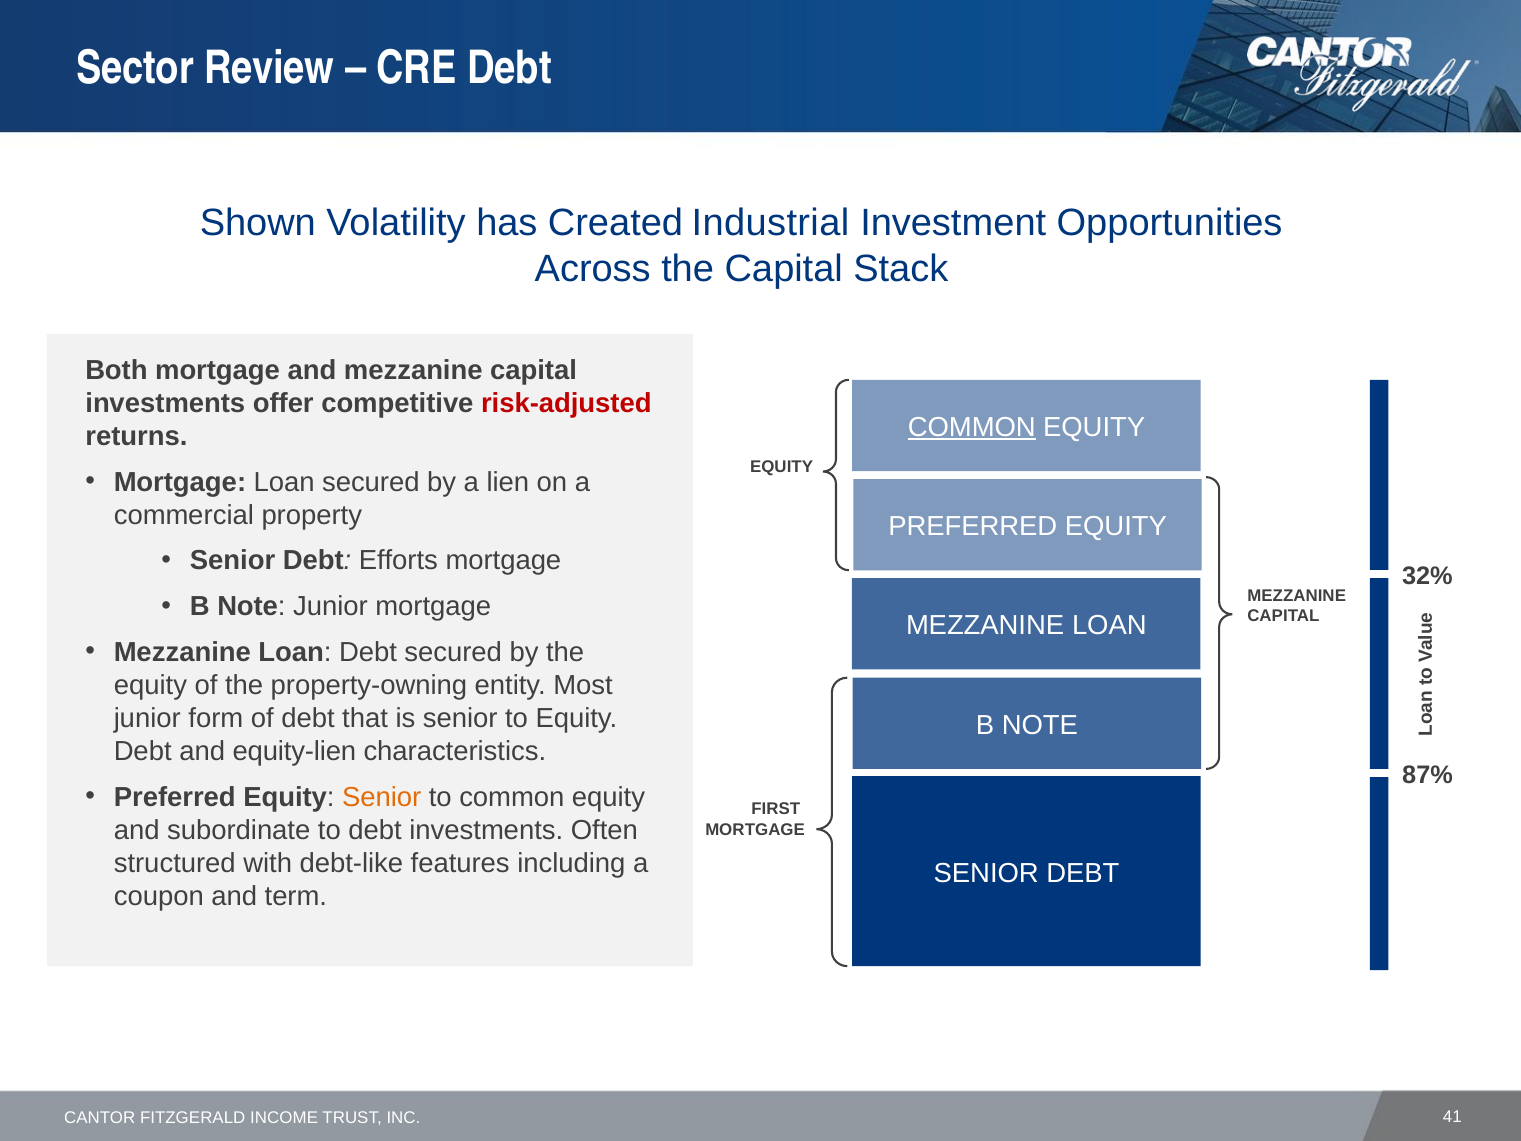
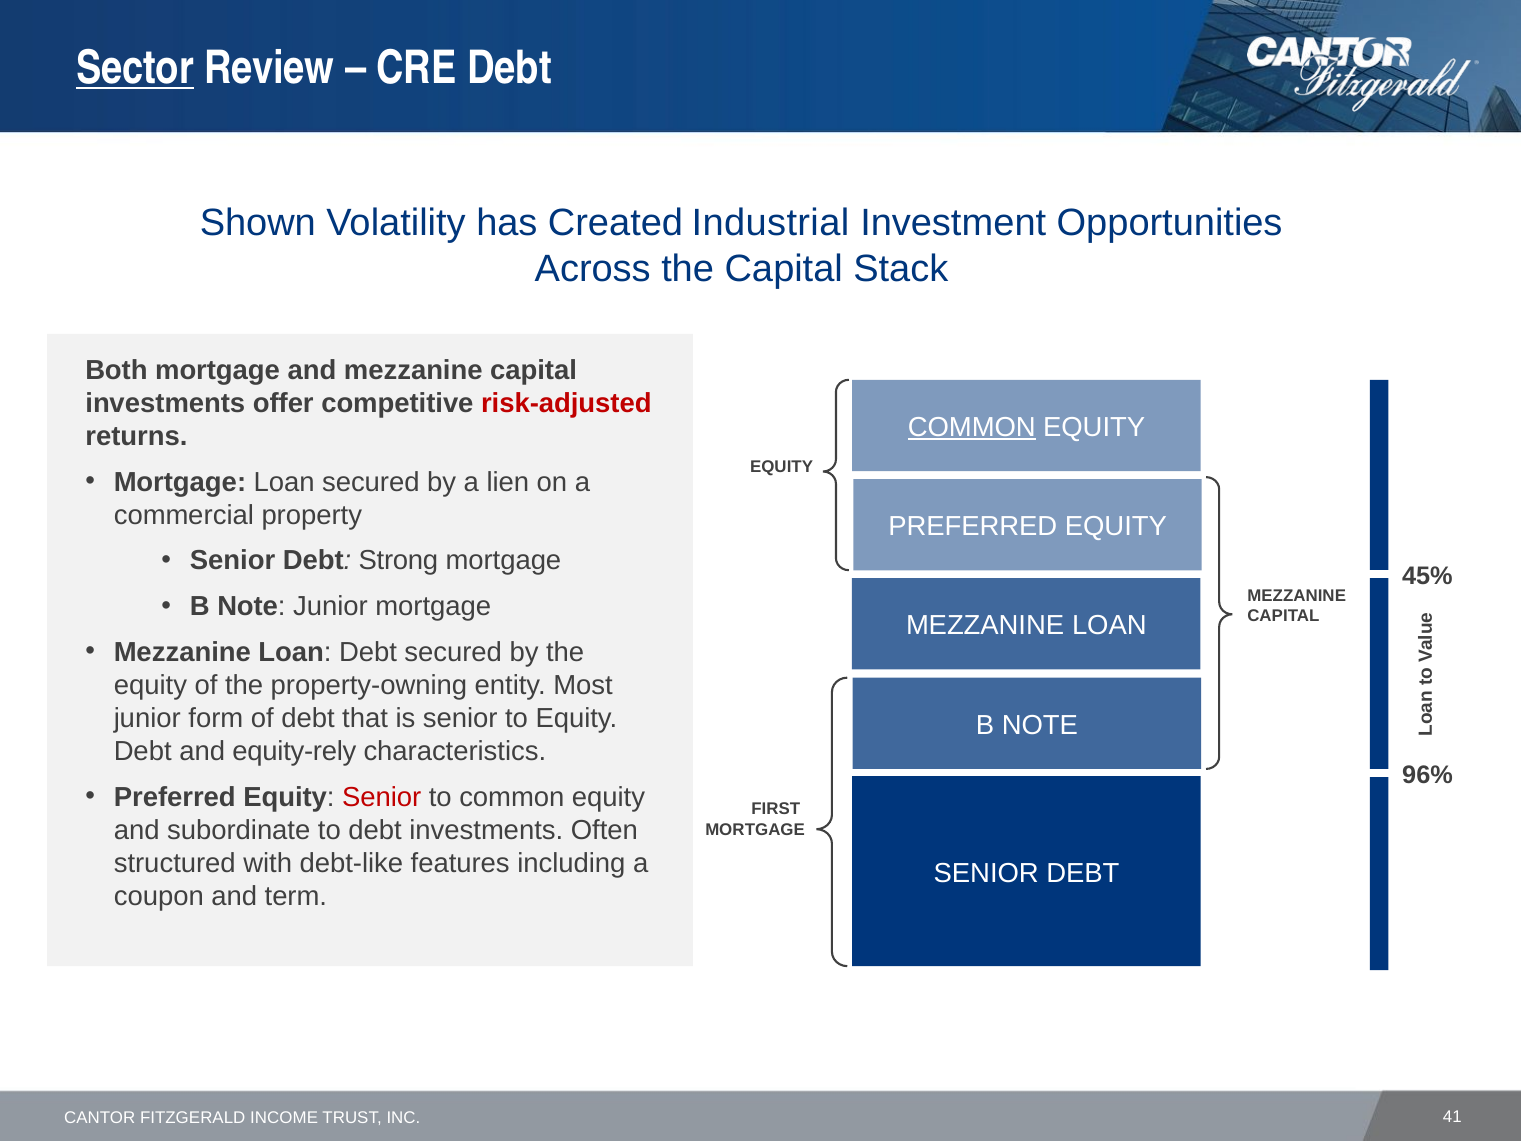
Sector underline: none -> present
Efforts: Efforts -> Strong
32%: 32% -> 45%
equity-lien: equity-lien -> equity-rely
87%: 87% -> 96%
Senior at (382, 797) colour: orange -> red
